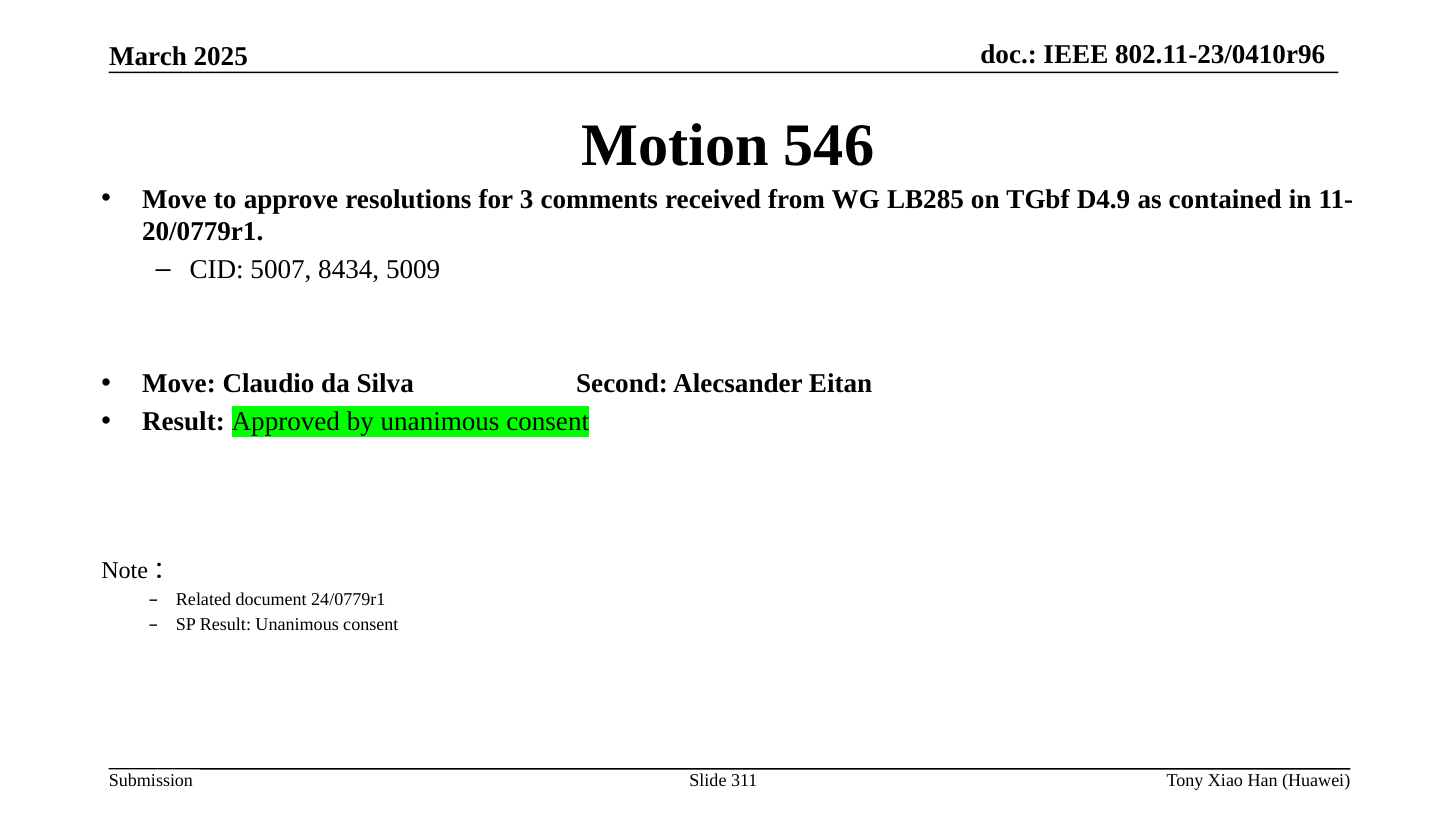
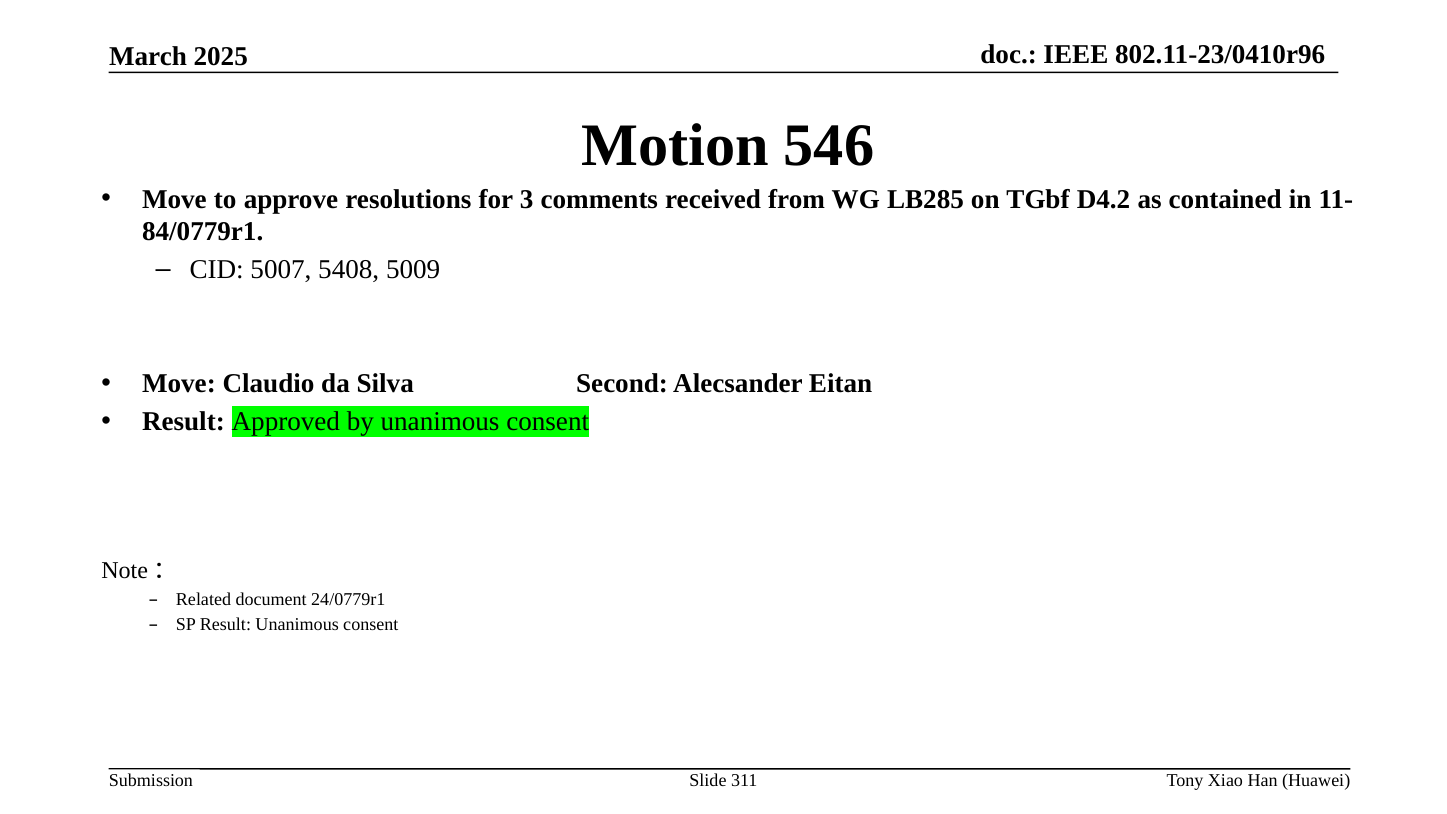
D4.9: D4.9 -> D4.2
20/0779r1: 20/0779r1 -> 84/0779r1
8434: 8434 -> 5408
